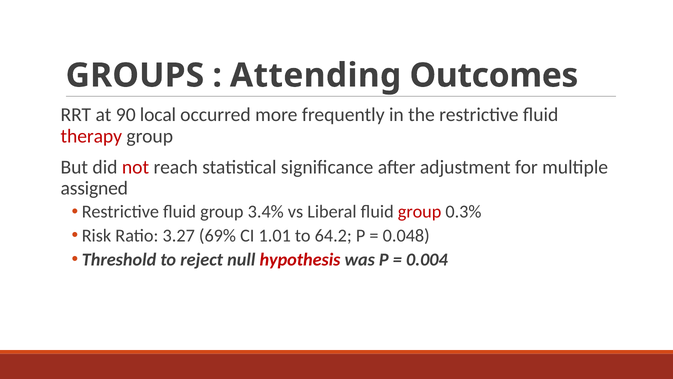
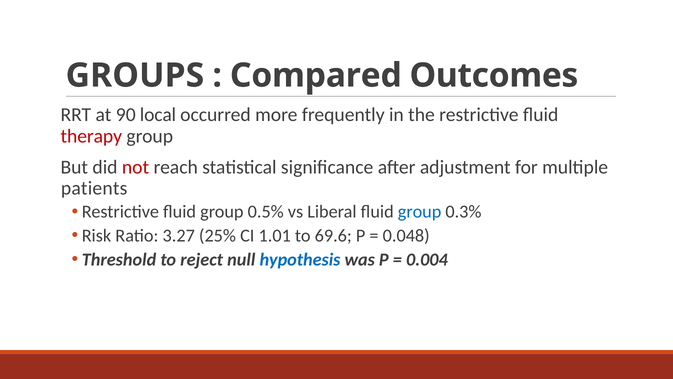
Attending: Attending -> Compared
assigned: assigned -> patients
3.4%: 3.4% -> 0.5%
group at (420, 211) colour: red -> blue
69%: 69% -> 25%
64.2: 64.2 -> 69.6
hypothesis colour: red -> blue
